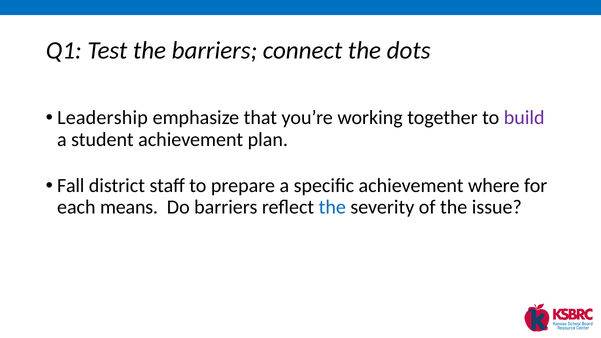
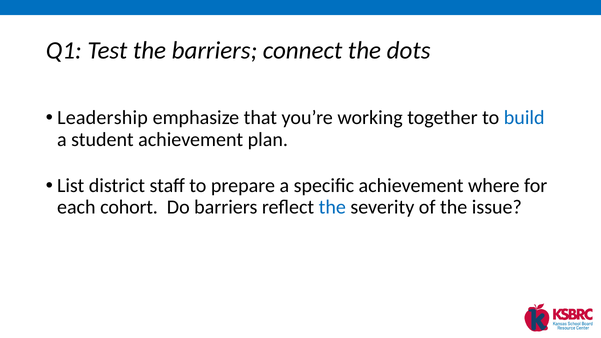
build colour: purple -> blue
Fall: Fall -> List
means: means -> cohort
